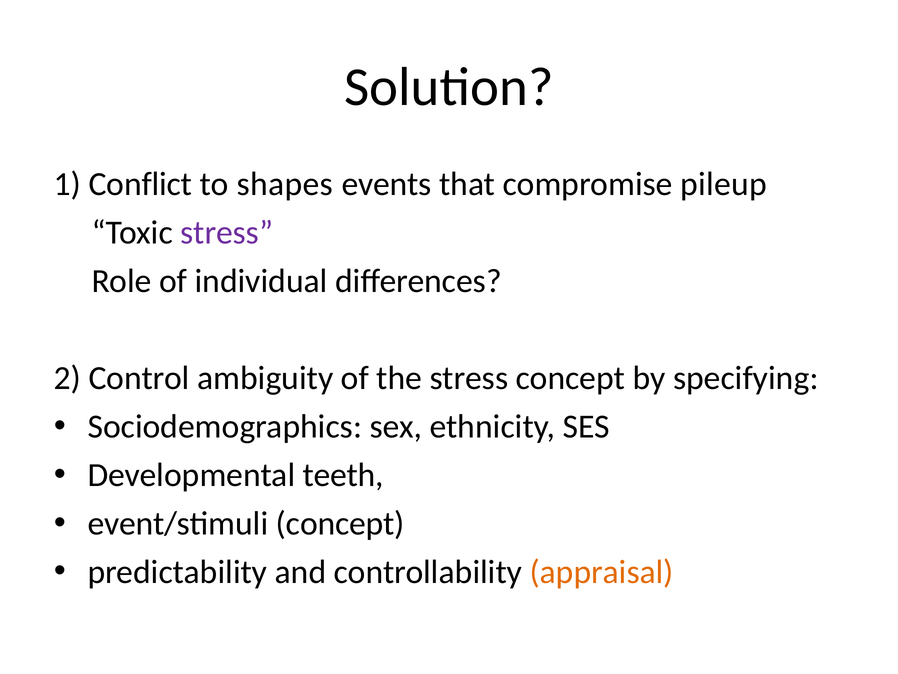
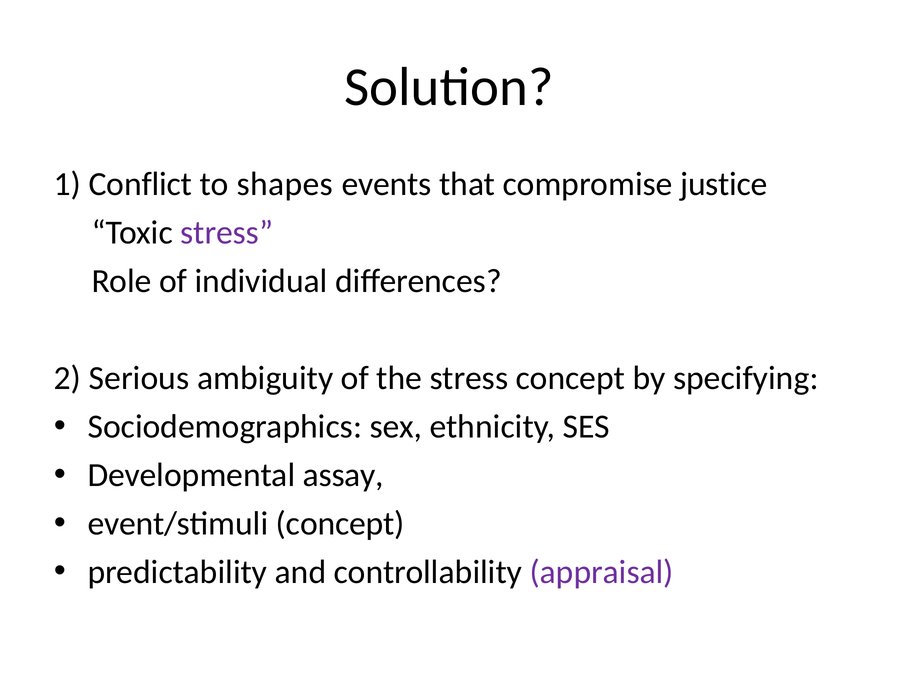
pileup: pileup -> justice
Control: Control -> Serious
teeth: teeth -> assay
appraisal colour: orange -> purple
